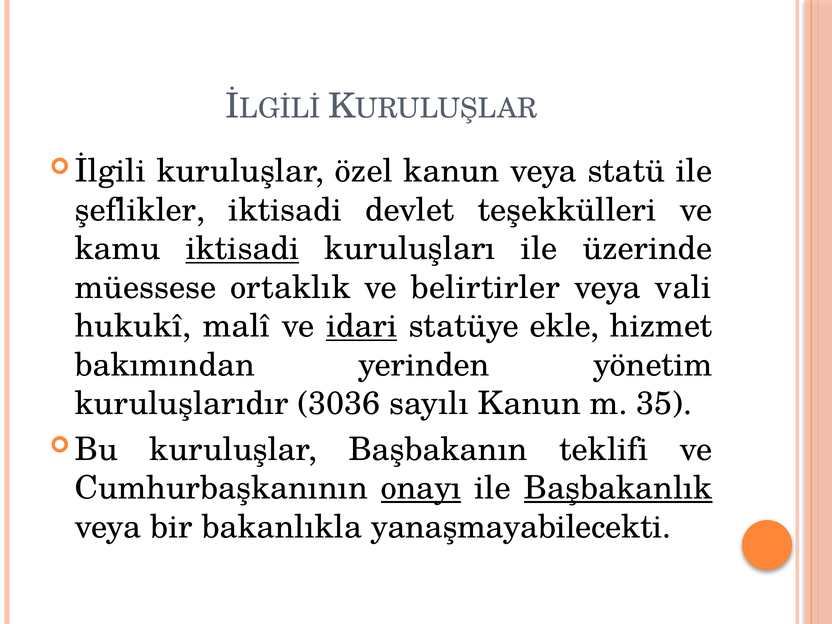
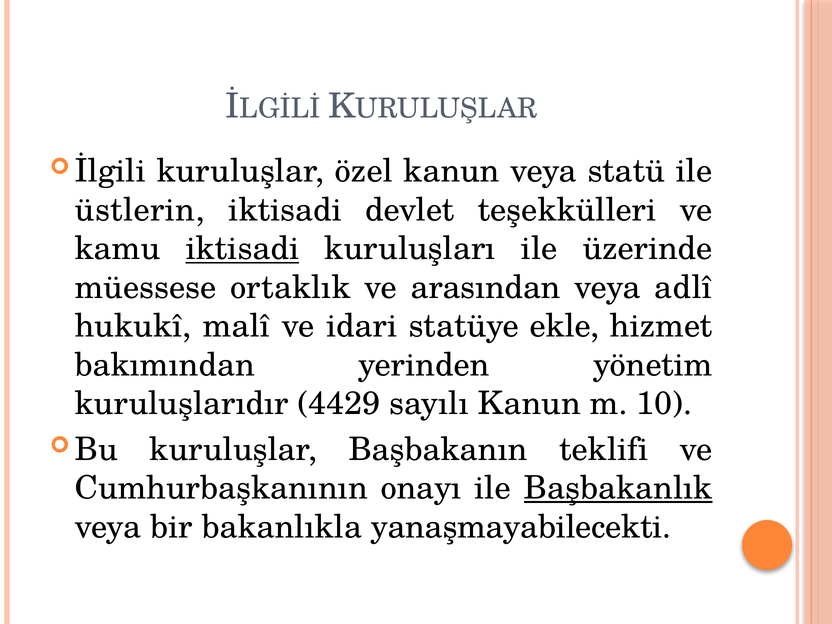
şeflikler: şeflikler -> üstlerin
belirtirler: belirtirler -> arasından
vali: vali -> adlî
idari underline: present -> none
3036: 3036 -> 4429
35: 35 -> 10
onayı underline: present -> none
